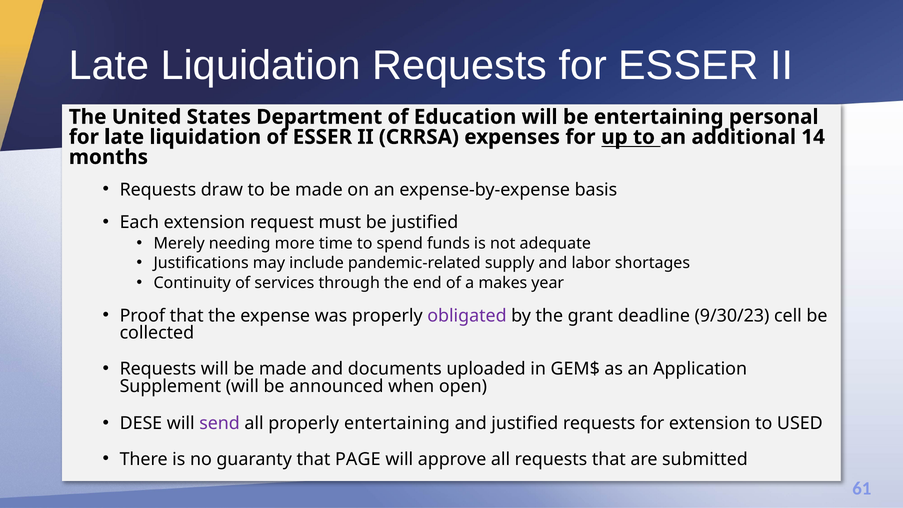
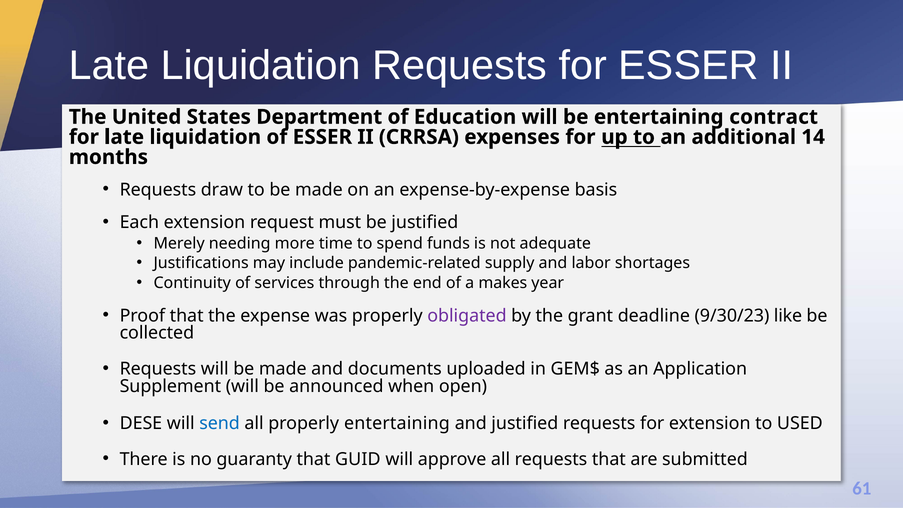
personal: personal -> contract
cell: cell -> like
send colour: purple -> blue
PAGE: PAGE -> GUID
